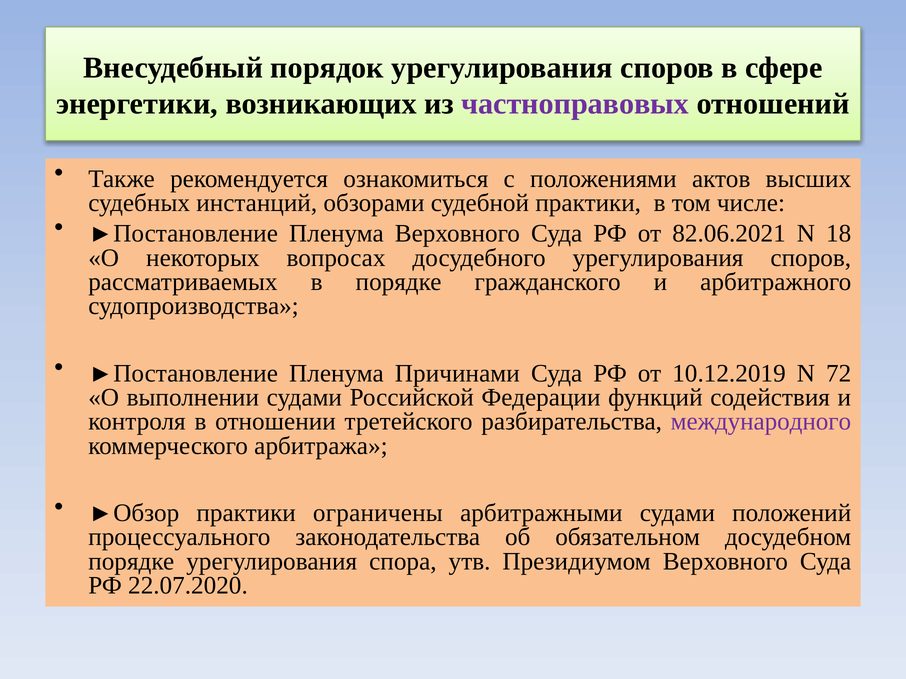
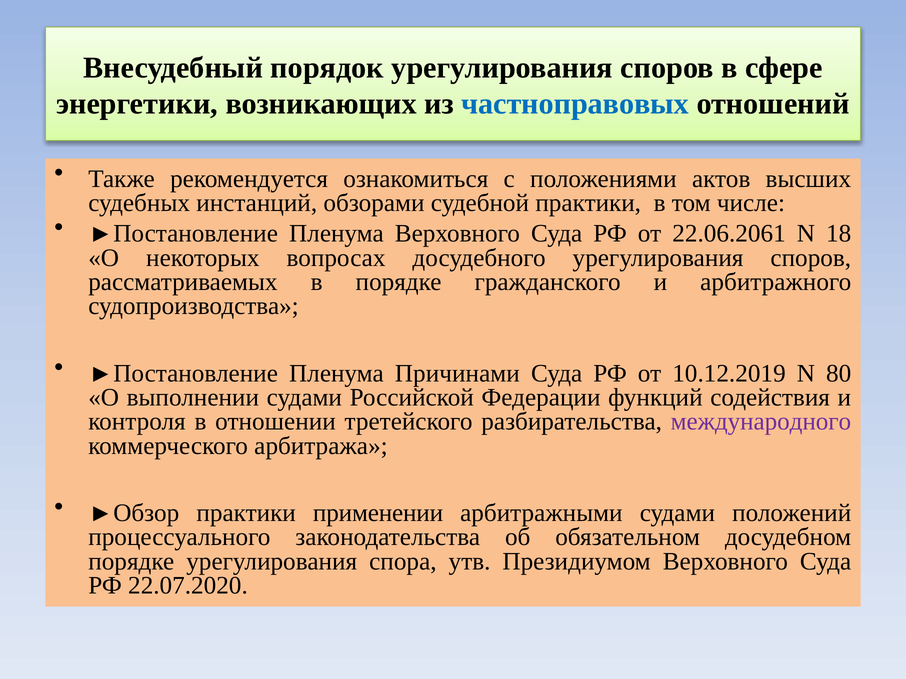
частноправовых colour: purple -> blue
82.06.2021: 82.06.2021 -> 22.06.2061
72: 72 -> 80
ограничены: ограничены -> применении
